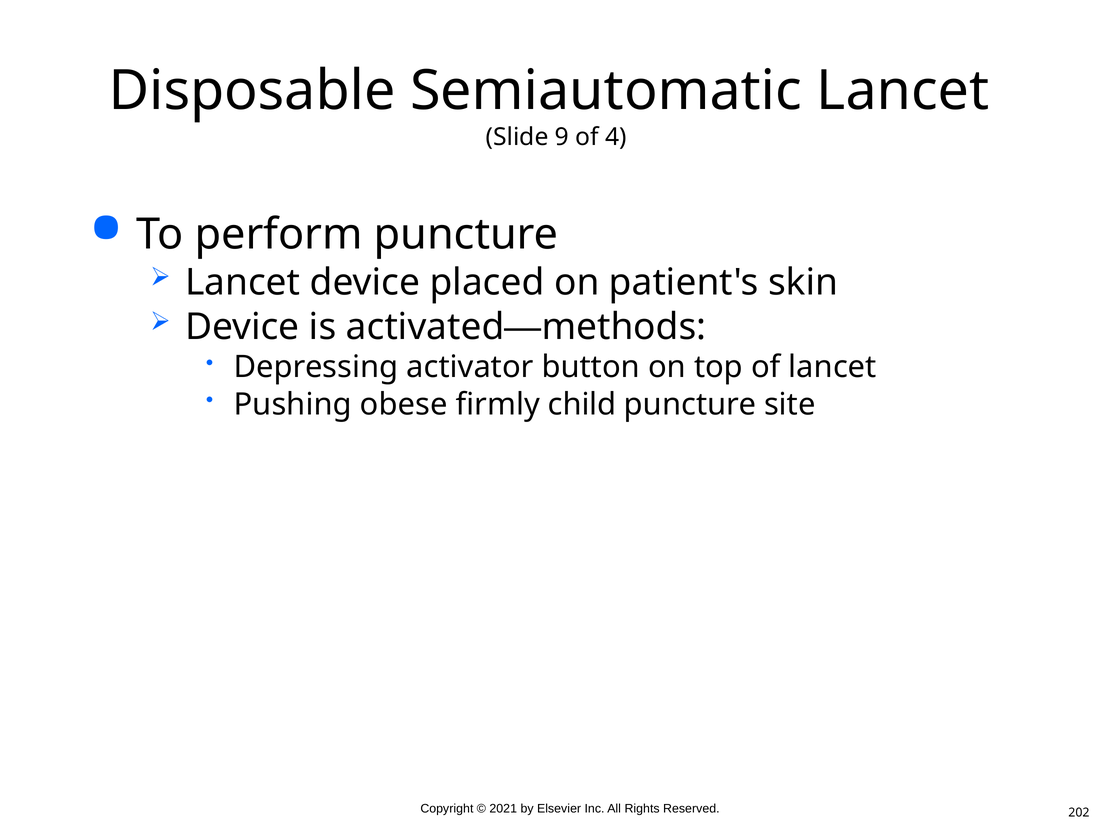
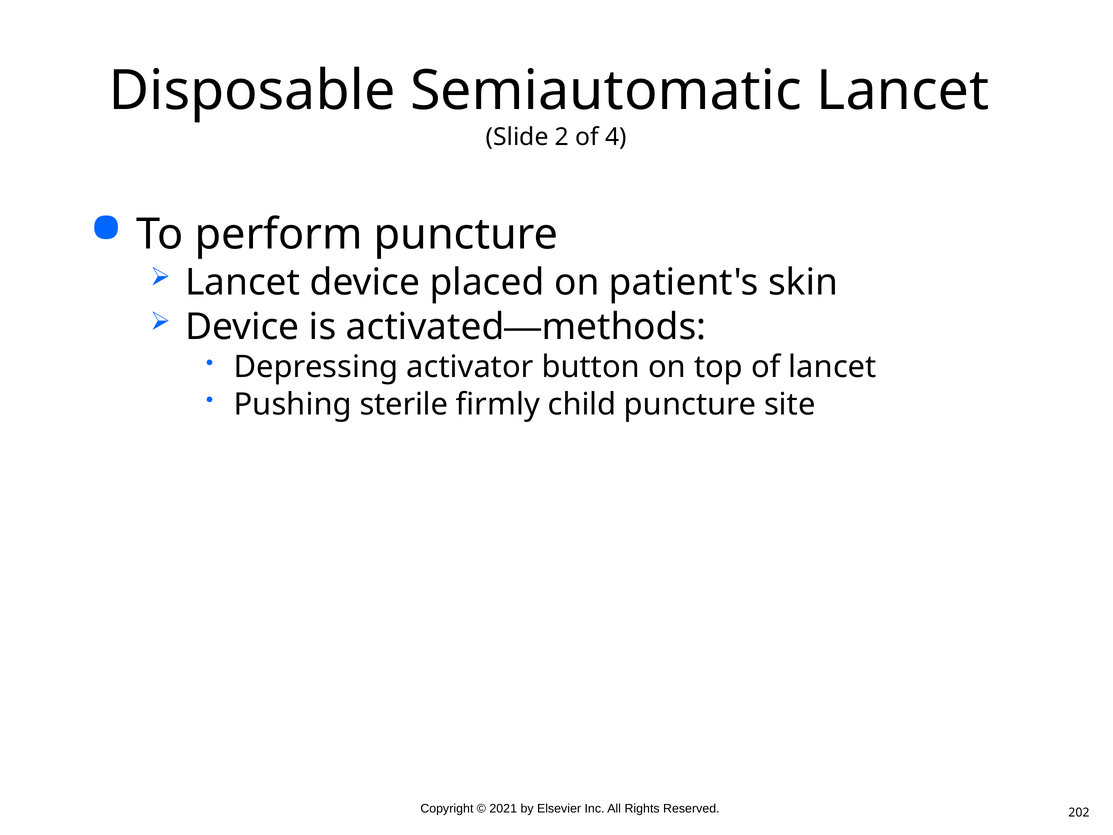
9: 9 -> 2
obese: obese -> sterile
